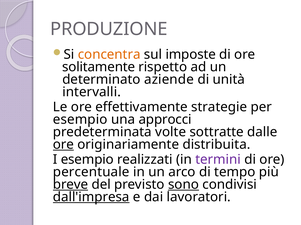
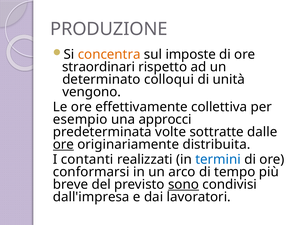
solitamente: solitamente -> straordinari
aziende: aziende -> colloqui
intervalli: intervalli -> vengono
strategie: strategie -> collettiva
I esempio: esempio -> contanti
termini colour: purple -> blue
percentuale: percentuale -> conformarsi
breve underline: present -> none
dall'impresa underline: present -> none
